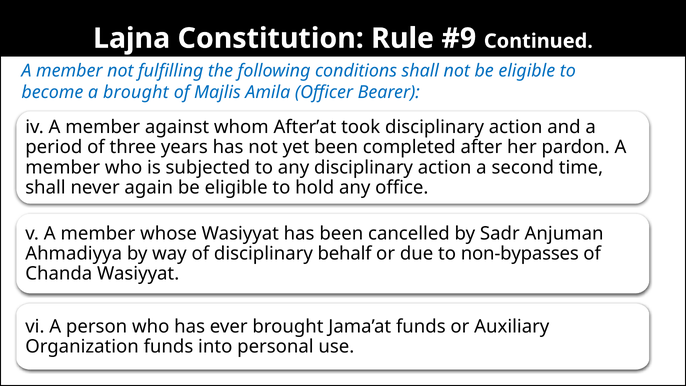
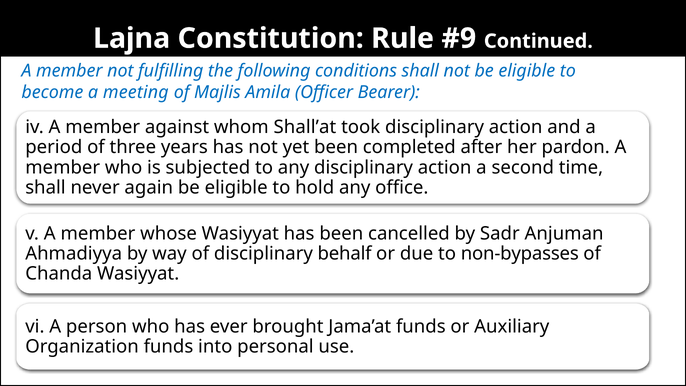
a brought: brought -> meeting
After’at: After’at -> Shall’at
